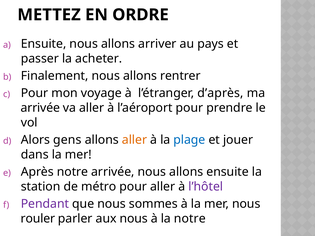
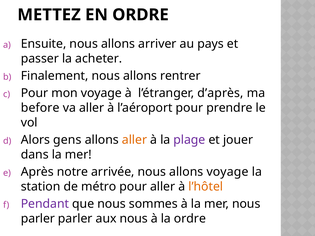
arrivée at (40, 108): arrivée -> before
plage colour: blue -> purple
allons ensuite: ensuite -> voyage
l’hôtel colour: purple -> orange
rouler at (38, 219): rouler -> parler
la notre: notre -> ordre
